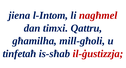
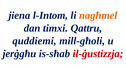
nagħmel colour: red -> orange
għamilha: għamilha -> quddiemi
tinfetaħ: tinfetaħ -> jerġgħu
